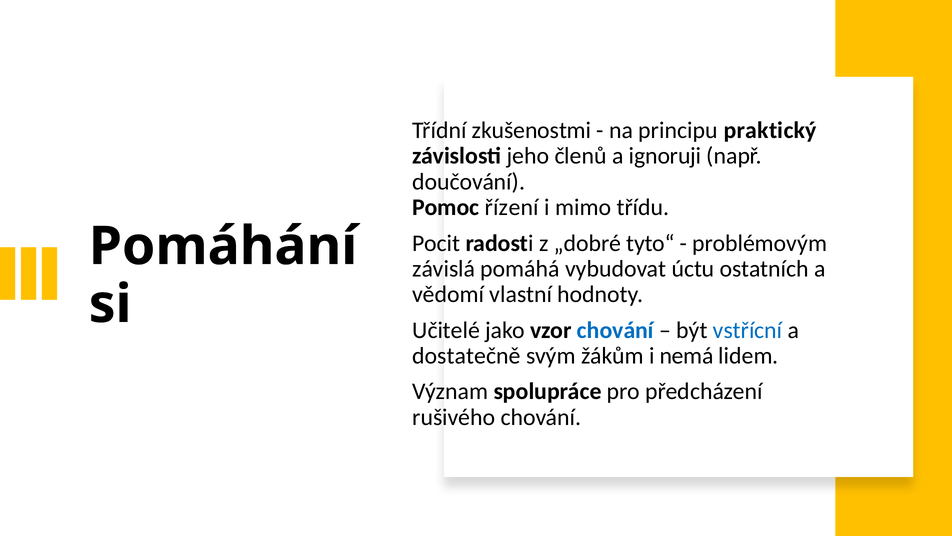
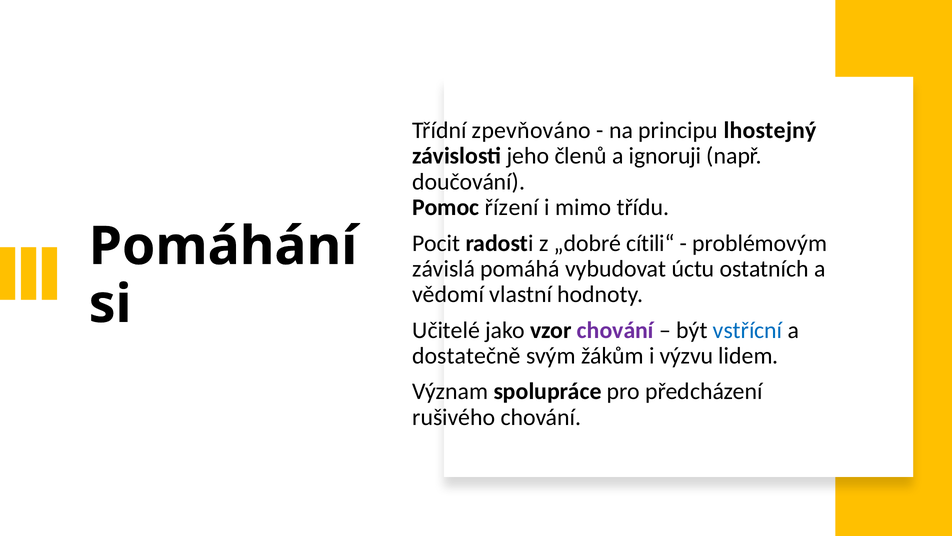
zkušenostmi: zkušenostmi -> zpevňováno
praktický: praktický -> lhostejný
tyto“: tyto“ -> cítili“
chování at (615, 330) colour: blue -> purple
nemá: nemá -> výzvu
